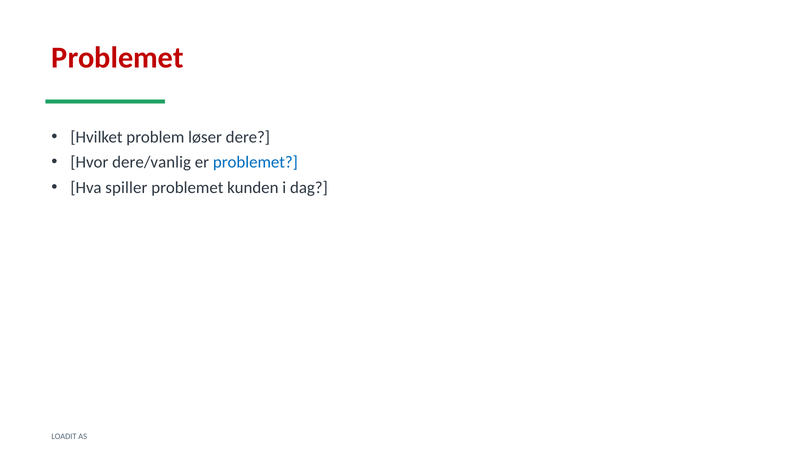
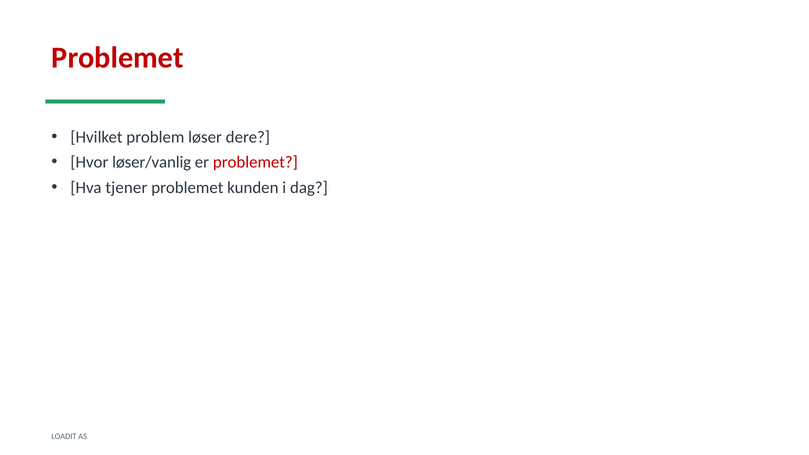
dere/vanlig: dere/vanlig -> løser/vanlig
problemet at (255, 162) colour: blue -> red
spiller: spiller -> tjener
